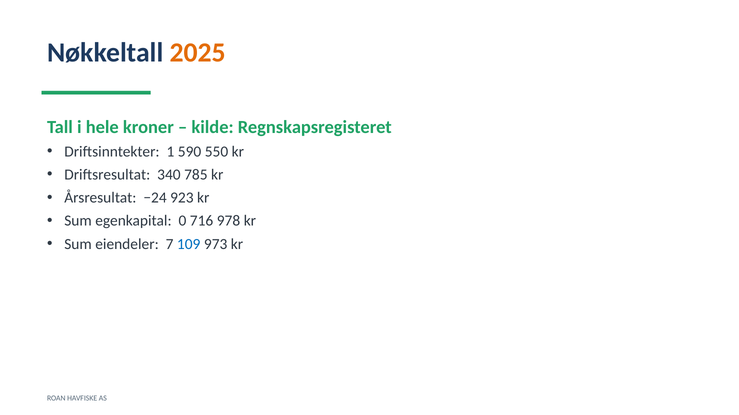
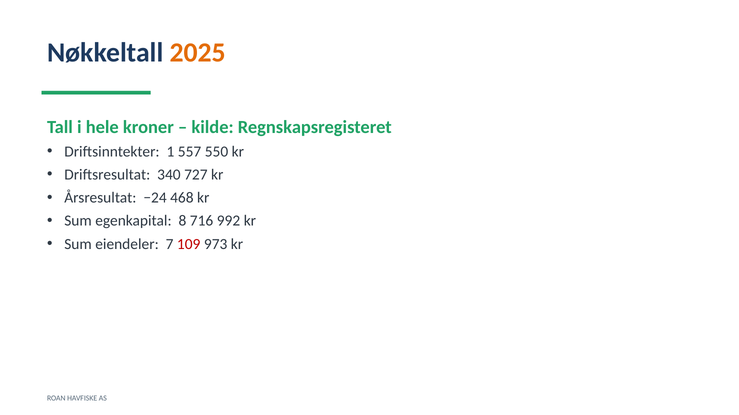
590: 590 -> 557
785: 785 -> 727
923: 923 -> 468
0: 0 -> 8
978: 978 -> 992
109 colour: blue -> red
